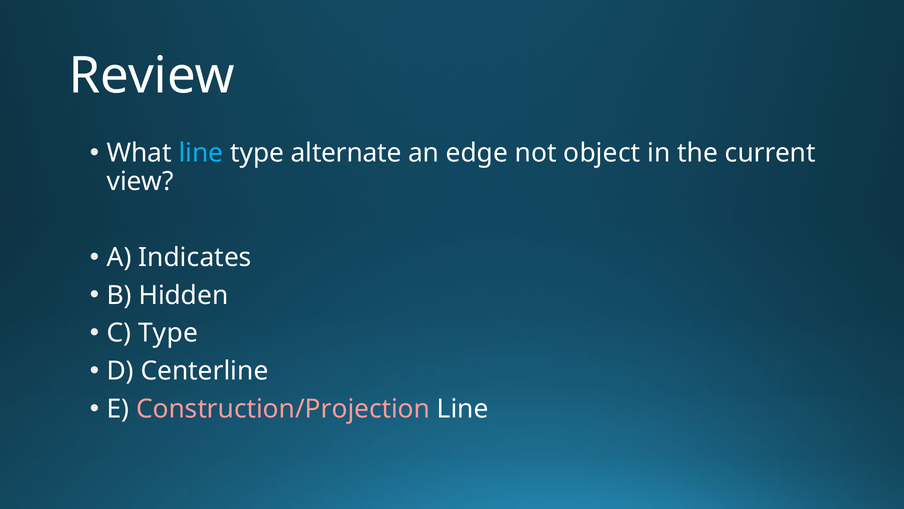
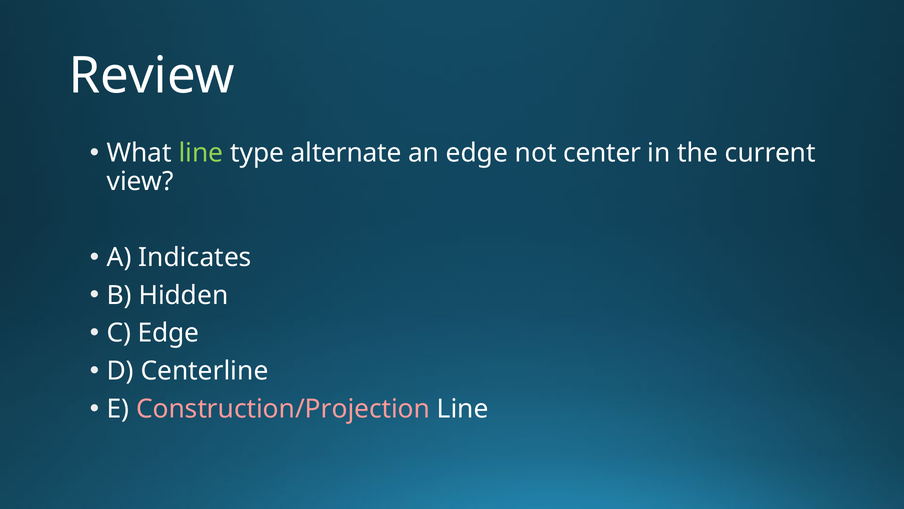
line at (201, 153) colour: light blue -> light green
object: object -> center
C Type: Type -> Edge
